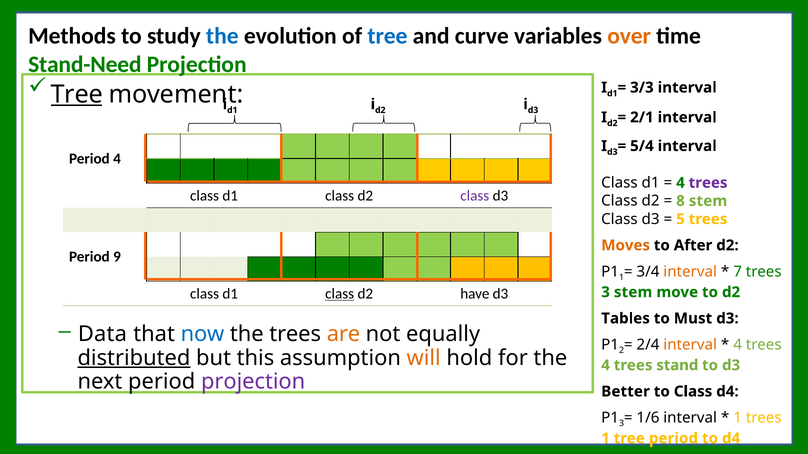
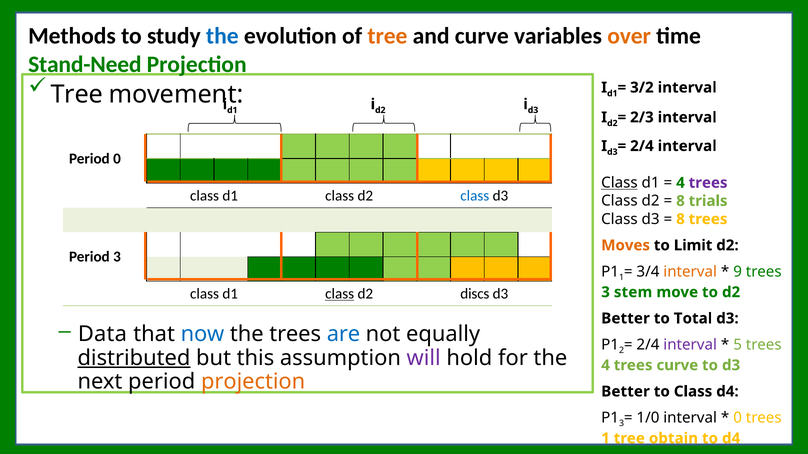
tree at (387, 36) colour: blue -> orange
Tree at (77, 94) underline: present -> none
3/3: 3/3 -> 3/2
2/1: 2/1 -> 2/3
5/4 at (642, 146): 5/4 -> 2/4
Period 4: 4 -> 0
Class at (619, 183) underline: none -> present
class at (475, 196) colour: purple -> blue
8 stem: stem -> trials
5 at (680, 219): 5 -> 8
After: After -> Limit
Period 9: 9 -> 3
7: 7 -> 9
have: have -> discs
Tables at (626, 319): Tables -> Better
Must: Must -> Total
are colour: orange -> blue
interval at (690, 345) colour: orange -> purple
4 at (738, 345): 4 -> 5
will colour: orange -> purple
trees stand: stand -> curve
projection at (253, 382) colour: purple -> orange
1/6: 1/6 -> 1/0
1 at (738, 418): 1 -> 0
tree period: period -> obtain
